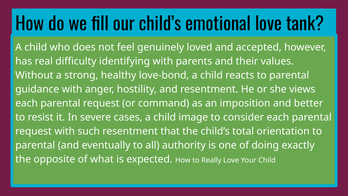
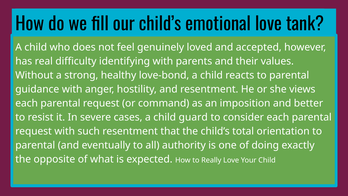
child image: image -> guard
